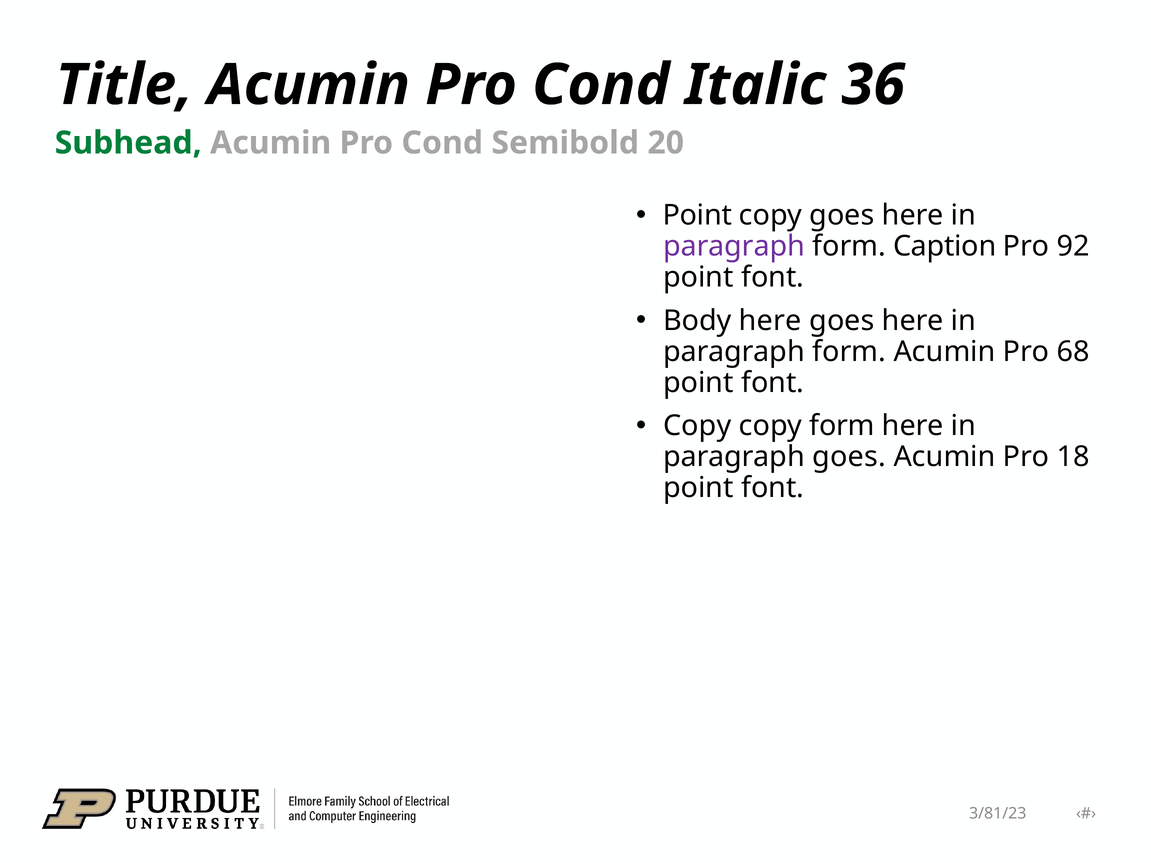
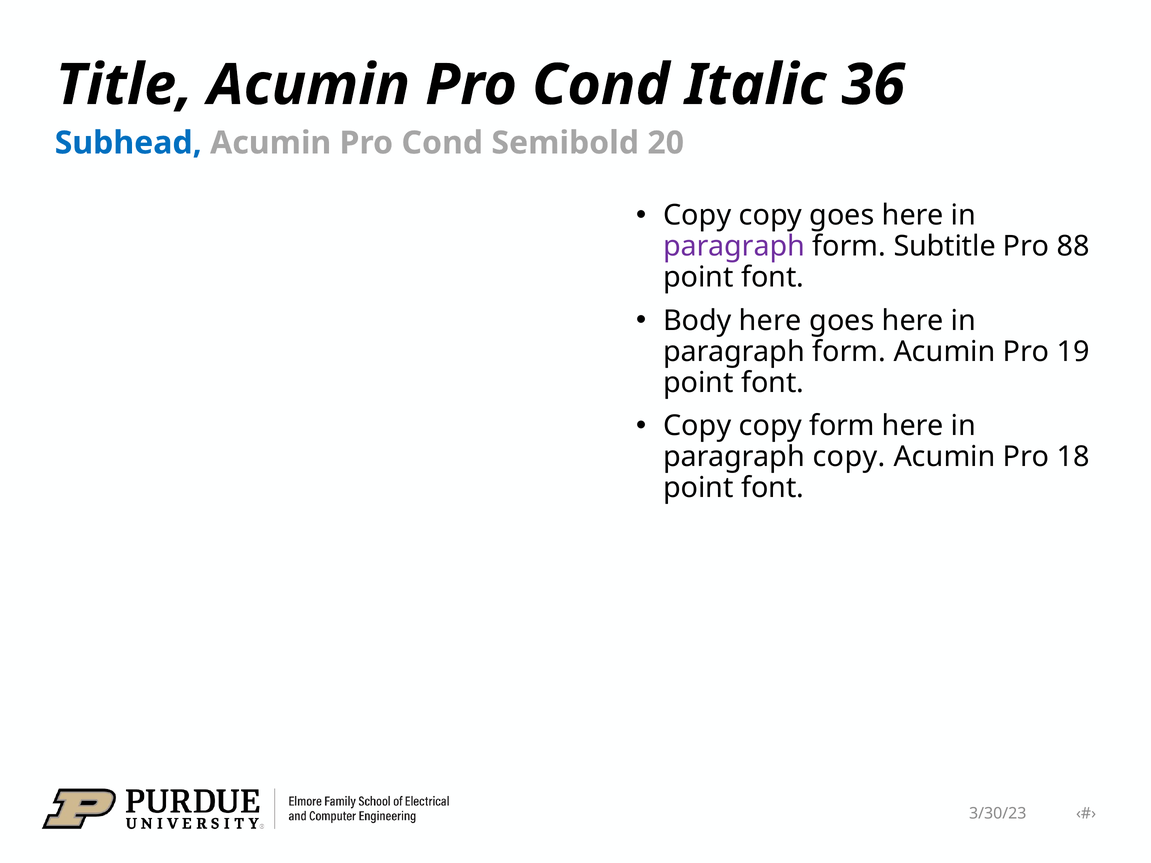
Subhead colour: green -> blue
Point at (697, 215): Point -> Copy
Caption: Caption -> Subtitle
92: 92 -> 88
68: 68 -> 19
paragraph goes: goes -> copy
3/81/23: 3/81/23 -> 3/30/23
